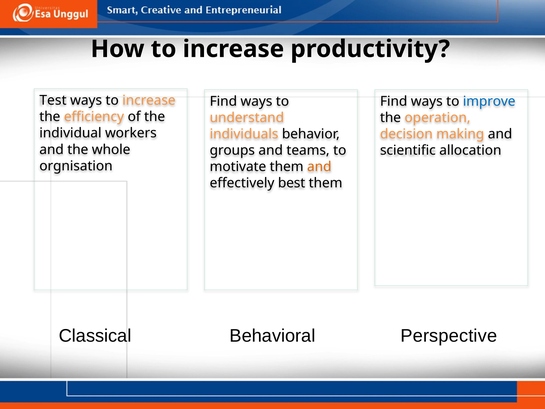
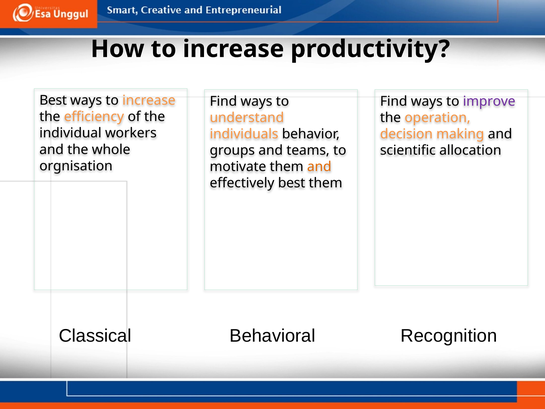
Test at (53, 100): Test -> Best
improve colour: blue -> purple
Perspective: Perspective -> Recognition
